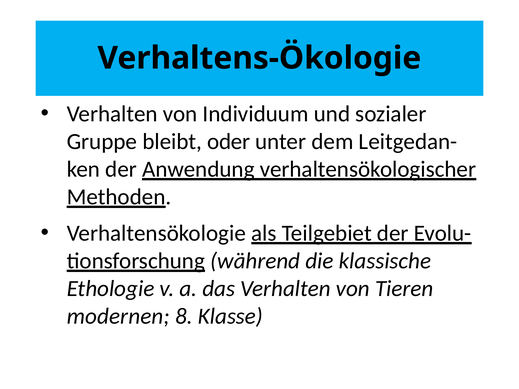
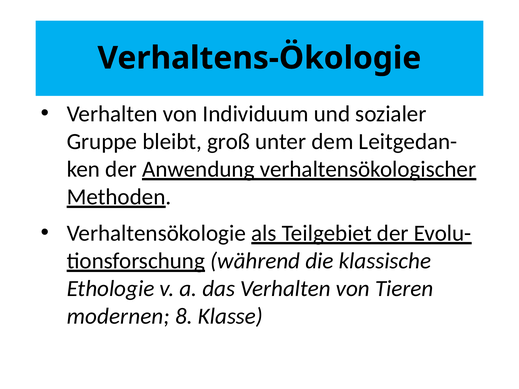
oder: oder -> groß
